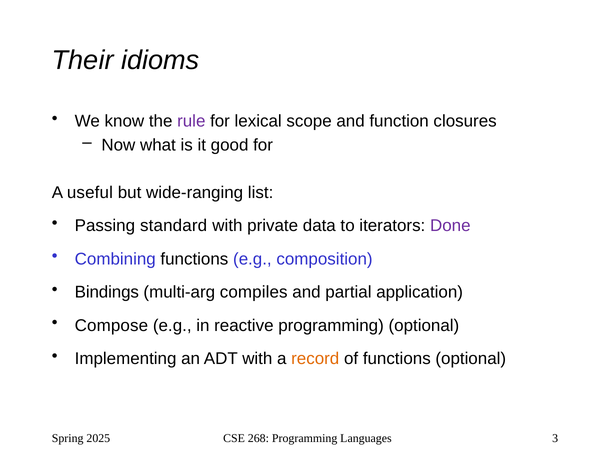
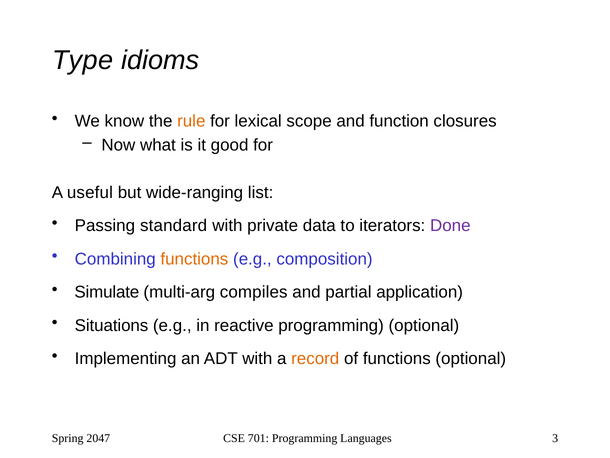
Their: Their -> Type
rule colour: purple -> orange
functions at (194, 259) colour: black -> orange
Bindings: Bindings -> Simulate
Compose: Compose -> Situations
2025: 2025 -> 2047
268: 268 -> 701
